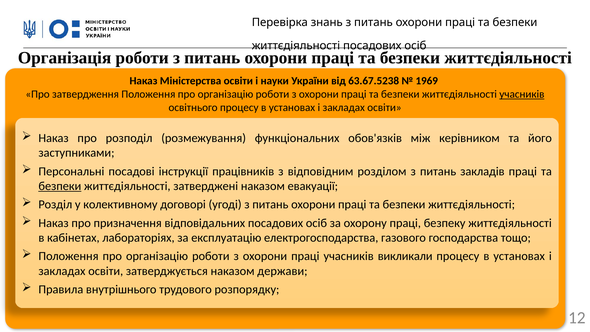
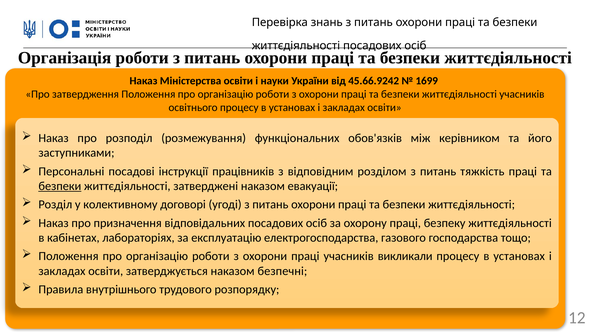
63.67.5238: 63.67.5238 -> 45.66.9242
1969: 1969 -> 1699
учасників at (522, 94) underline: present -> none
закладів: закладів -> тяжкість
держави: держави -> безпечні
